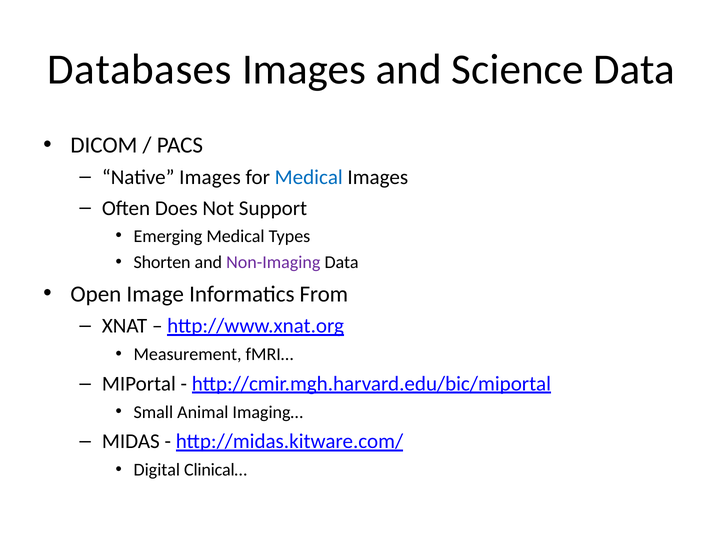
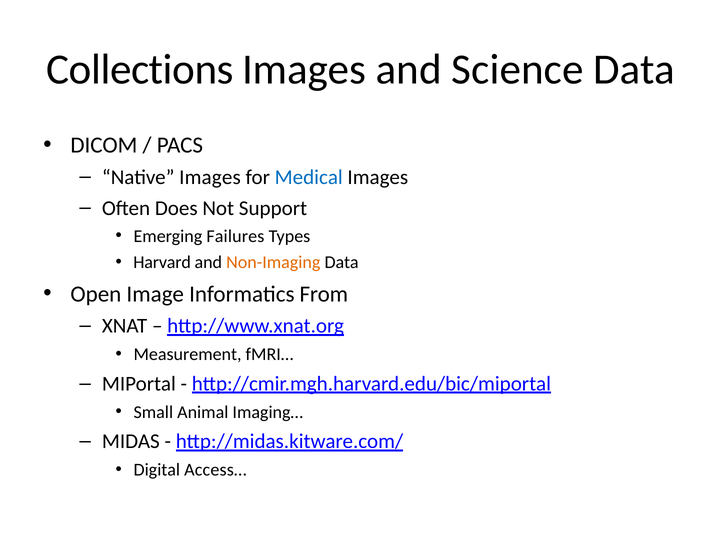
Databases: Databases -> Collections
Emerging Medical: Medical -> Failures
Shorten: Shorten -> Harvard
Non-Imaging colour: purple -> orange
Clinical…: Clinical… -> Access…
